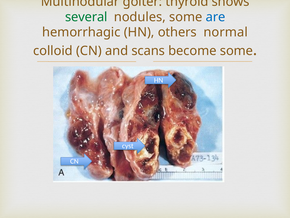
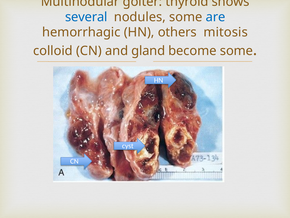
several colour: green -> blue
normal: normal -> mitosis
scans: scans -> gland
